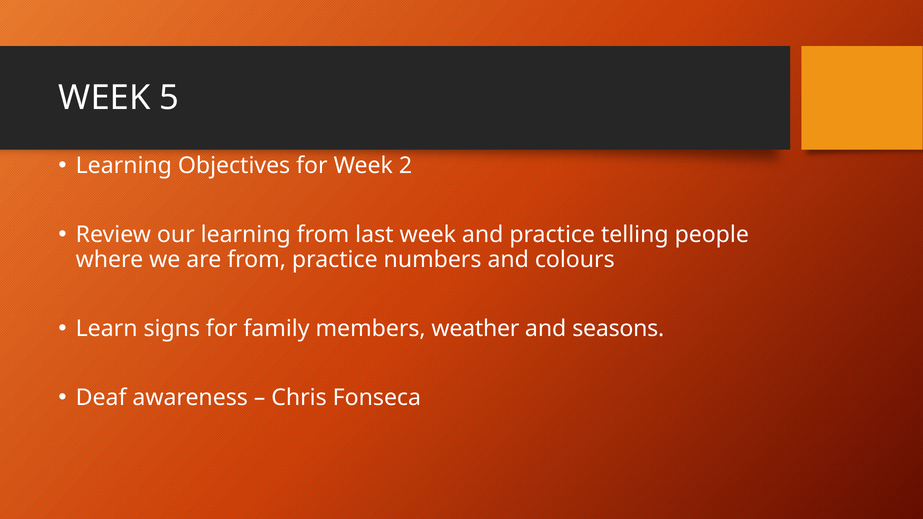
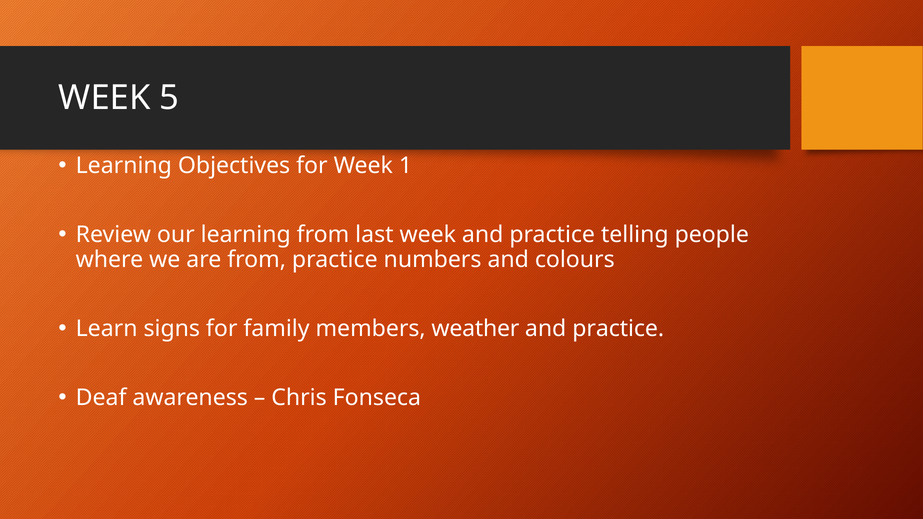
2: 2 -> 1
seasons at (618, 329): seasons -> practice
